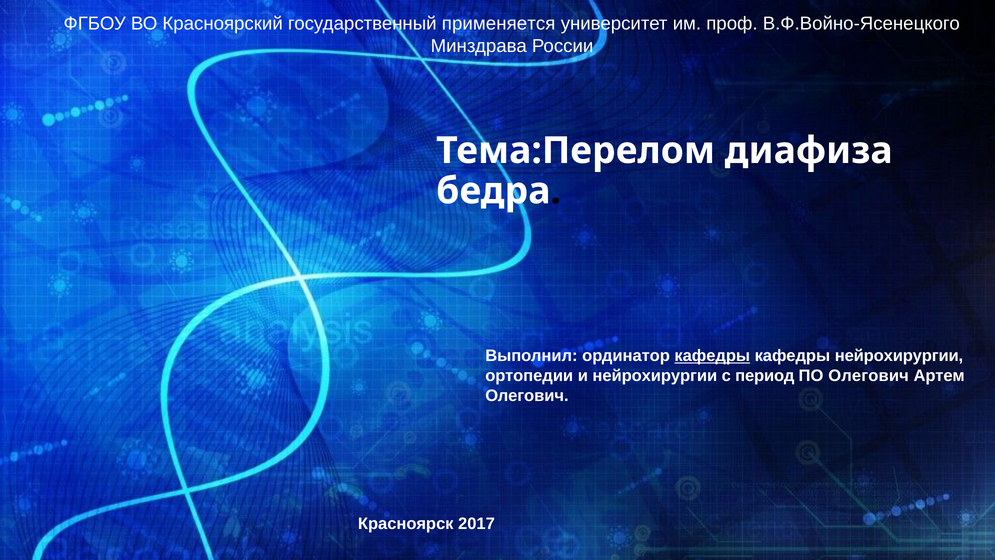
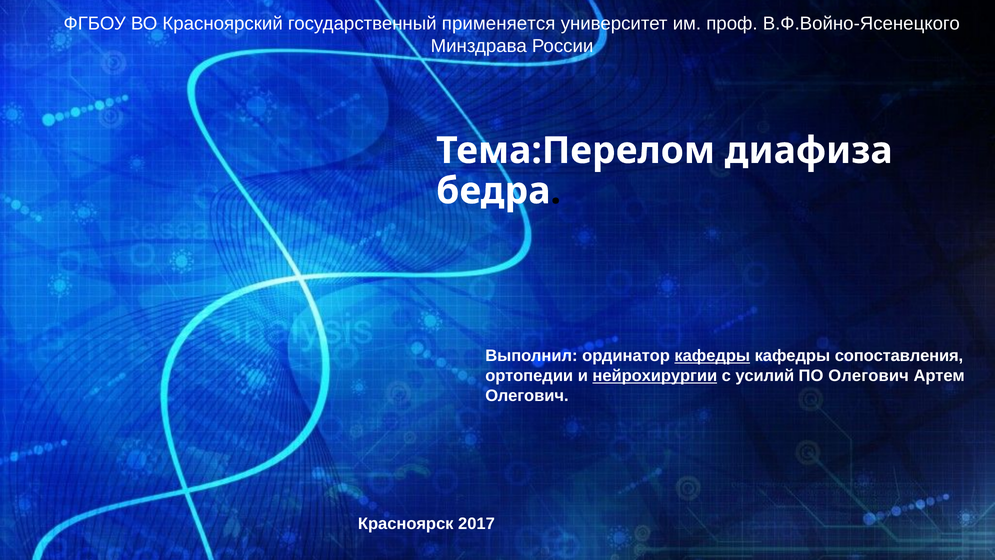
кафедры нейрохирургии: нейрохирургии -> сопоставления
нейрохирургии at (655, 375) underline: none -> present
период: период -> усилий
